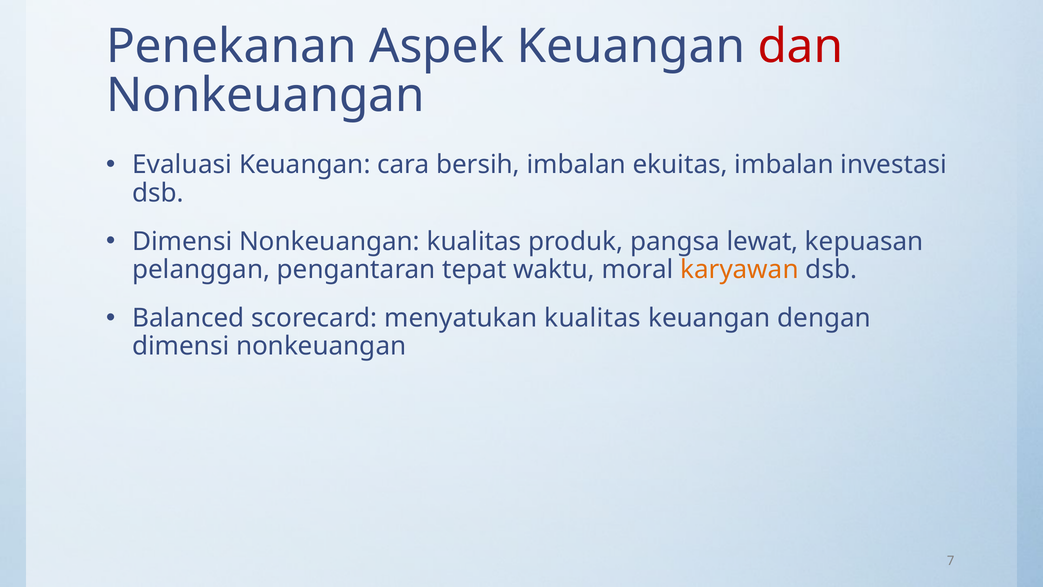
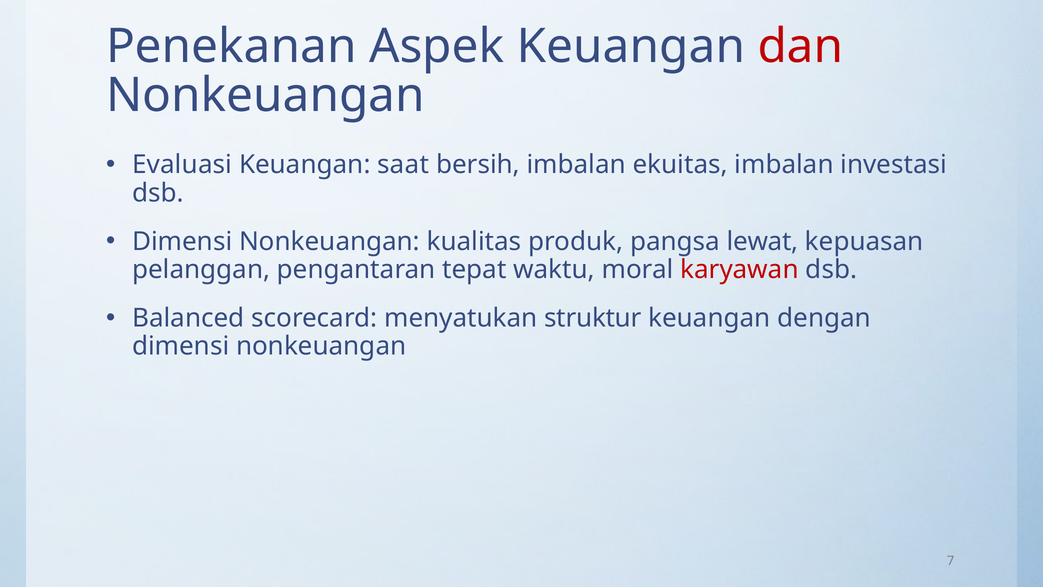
cara: cara -> saat
karyawan colour: orange -> red
menyatukan kualitas: kualitas -> struktur
